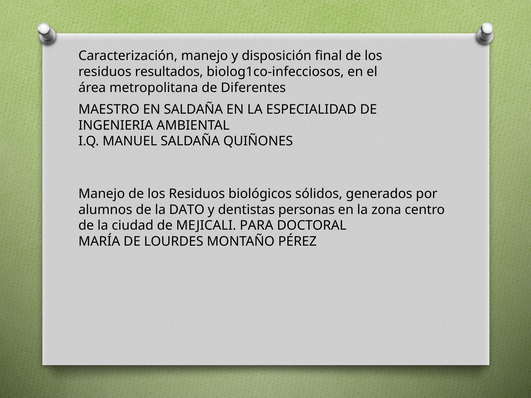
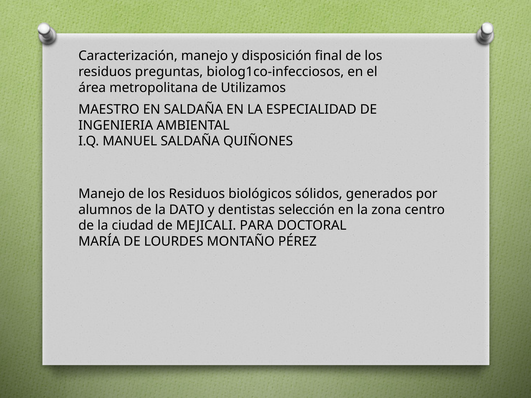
resultados: resultados -> preguntas
Diferentes: Diferentes -> Utilizamos
personas: personas -> selección
